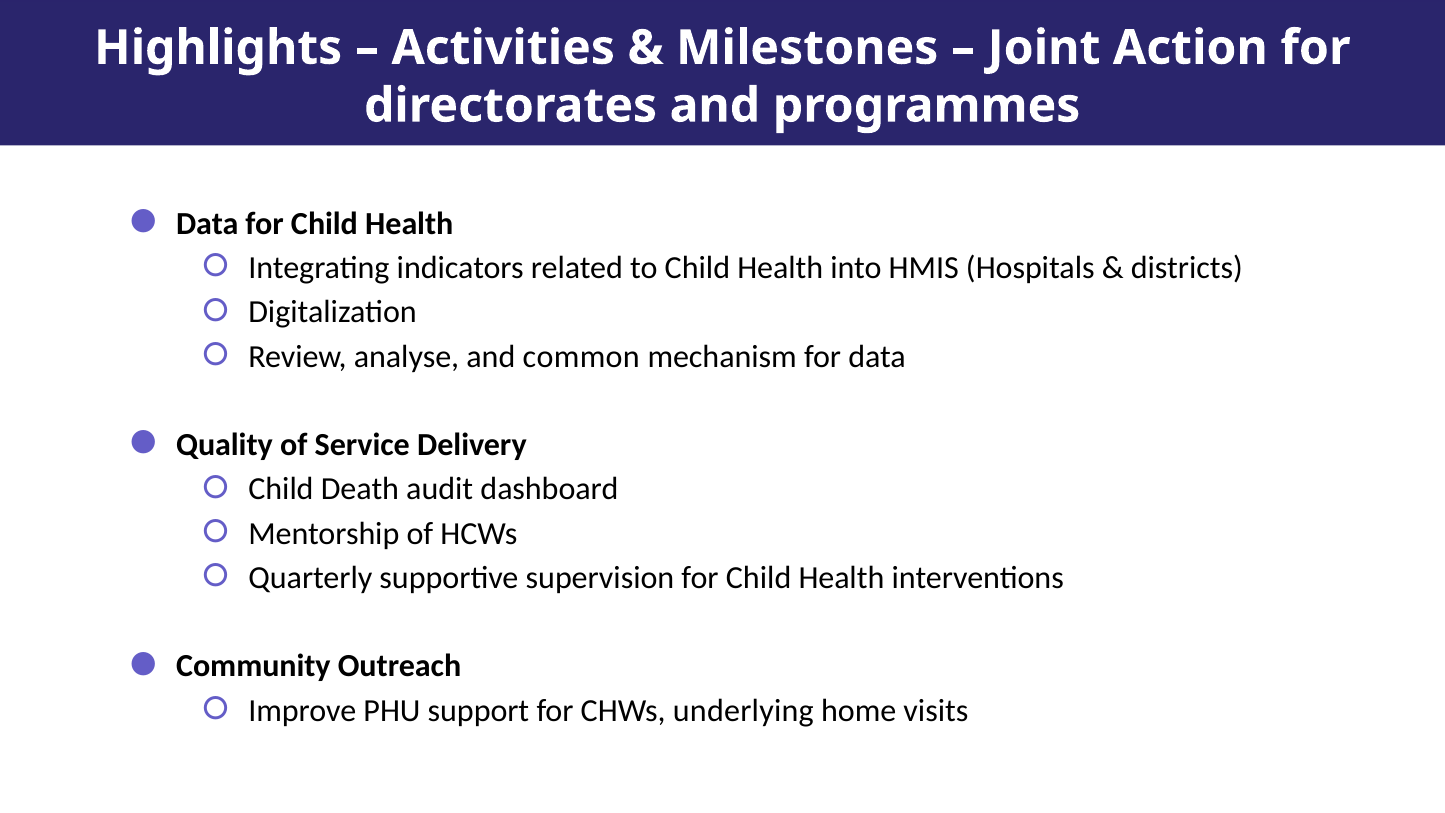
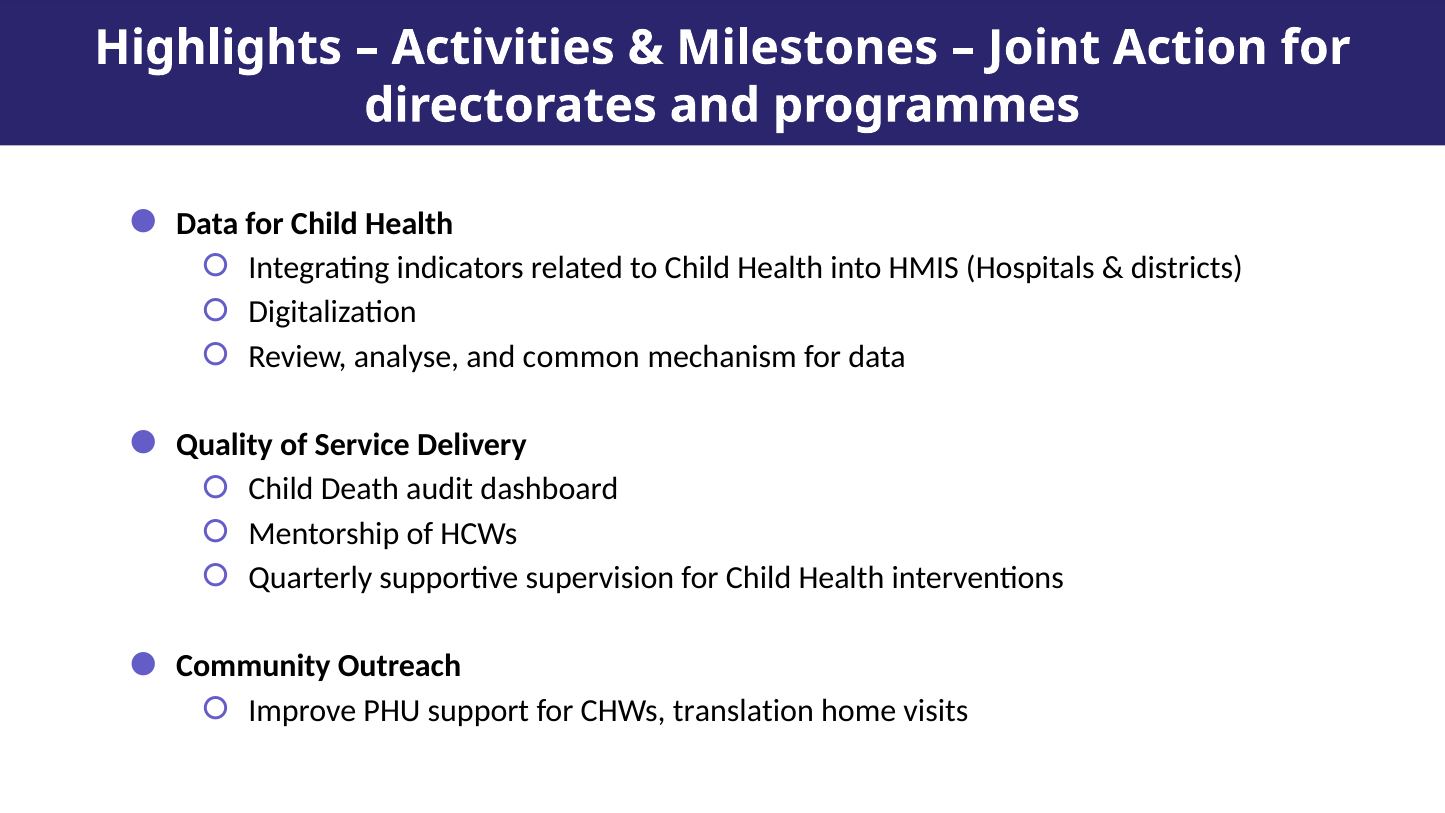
underlying: underlying -> translation
